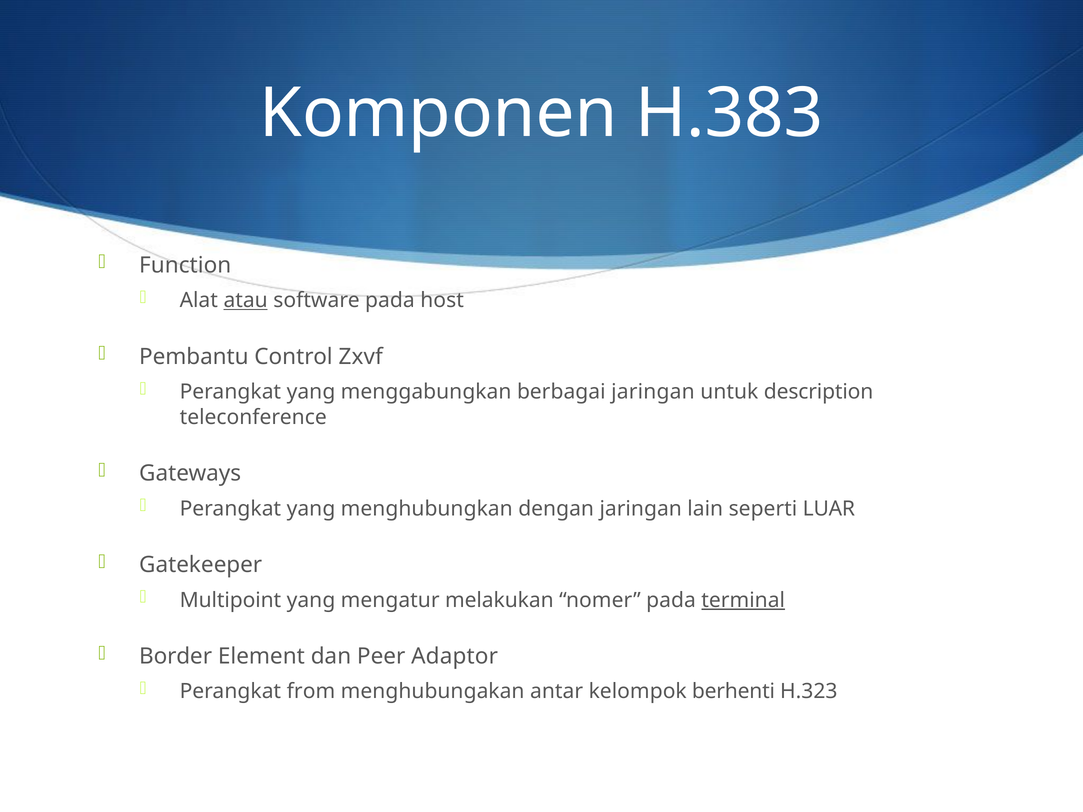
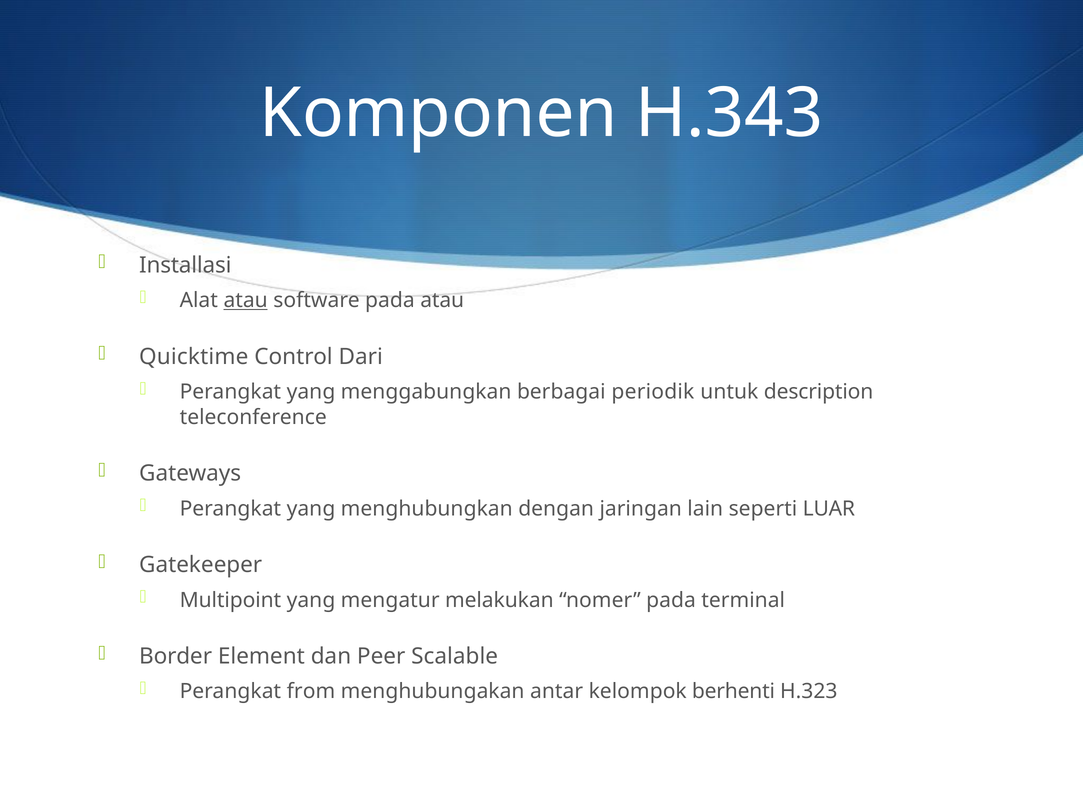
H.383: H.383 -> H.343
Function: Function -> Installasi
pada host: host -> atau
Pembantu: Pembantu -> Quicktime
Zxvf: Zxvf -> Dari
berbagai jaringan: jaringan -> periodik
terminal underline: present -> none
Adaptor: Adaptor -> Scalable
